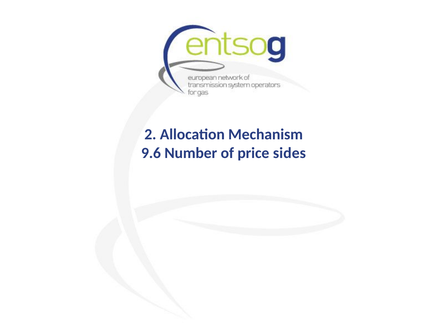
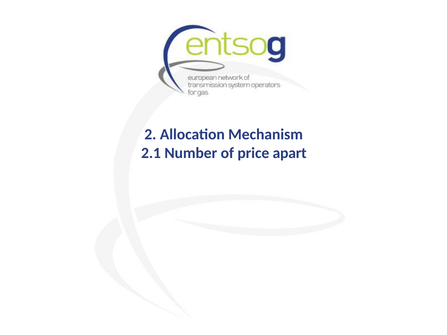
9.6: 9.6 -> 2.1
sides: sides -> apart
